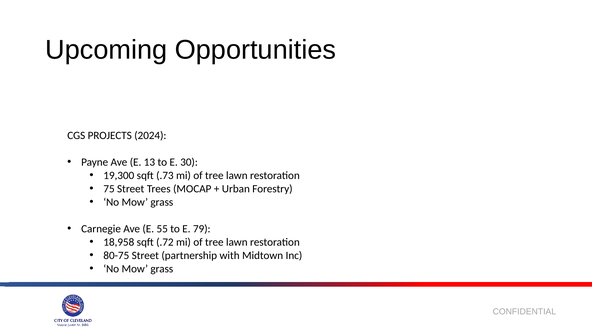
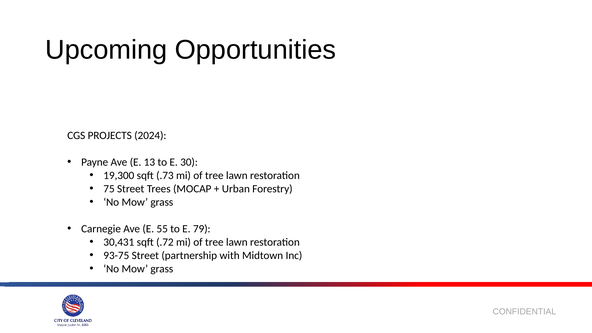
18,958: 18,958 -> 30,431
80-75: 80-75 -> 93-75
